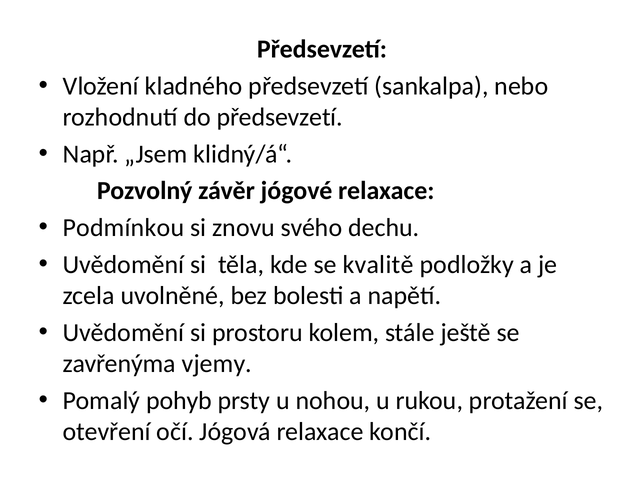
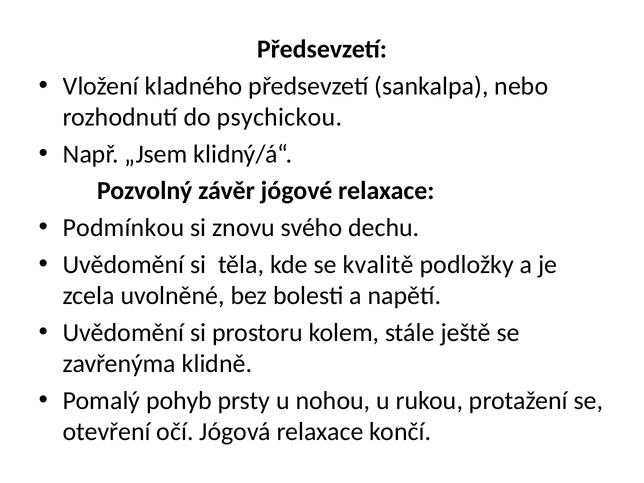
do předsevzetí: předsevzetí -> psychickou
vjemy: vjemy -> klidně
